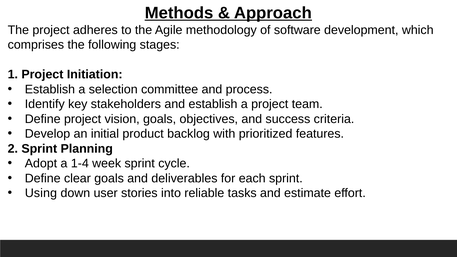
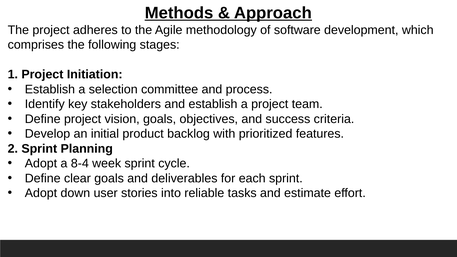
1-4: 1-4 -> 8-4
Using at (41, 193): Using -> Adopt
